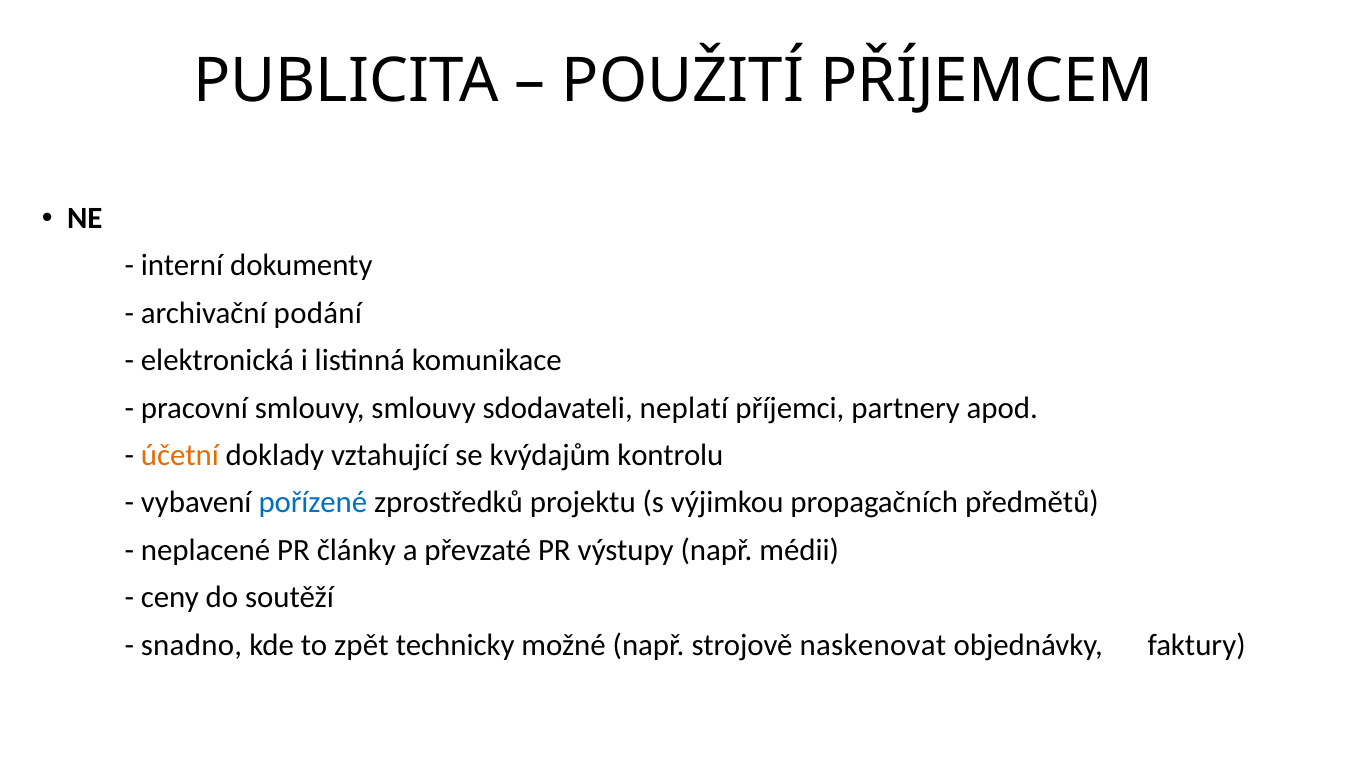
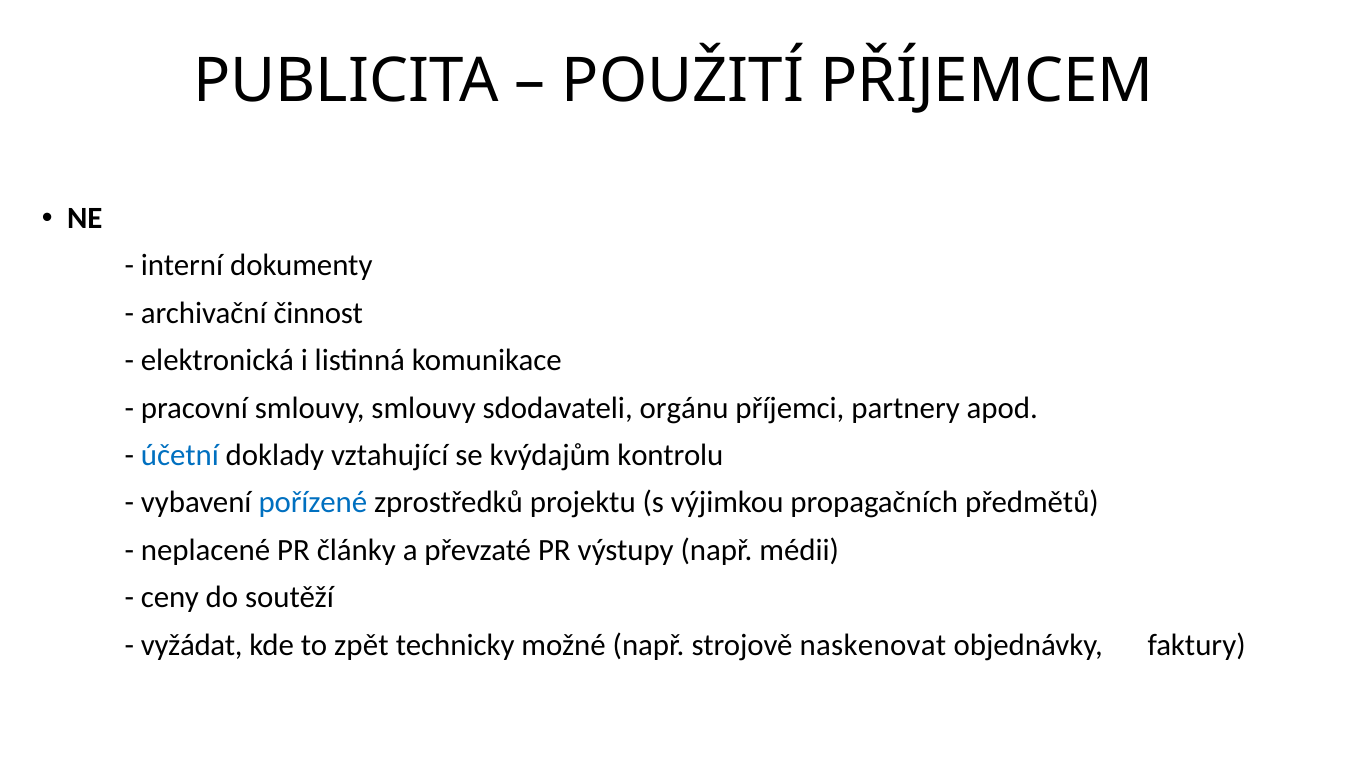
podání: podání -> činnost
neplatí: neplatí -> orgánu
účetní colour: orange -> blue
snadno: snadno -> vyžádat
